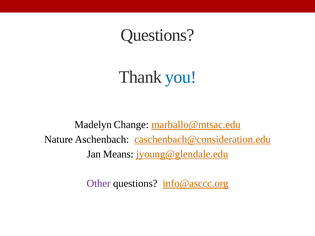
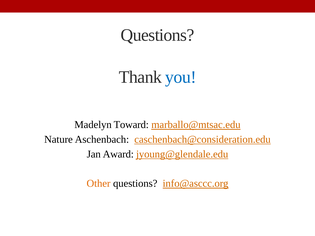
Change: Change -> Toward
Means: Means -> Award
Other colour: purple -> orange
